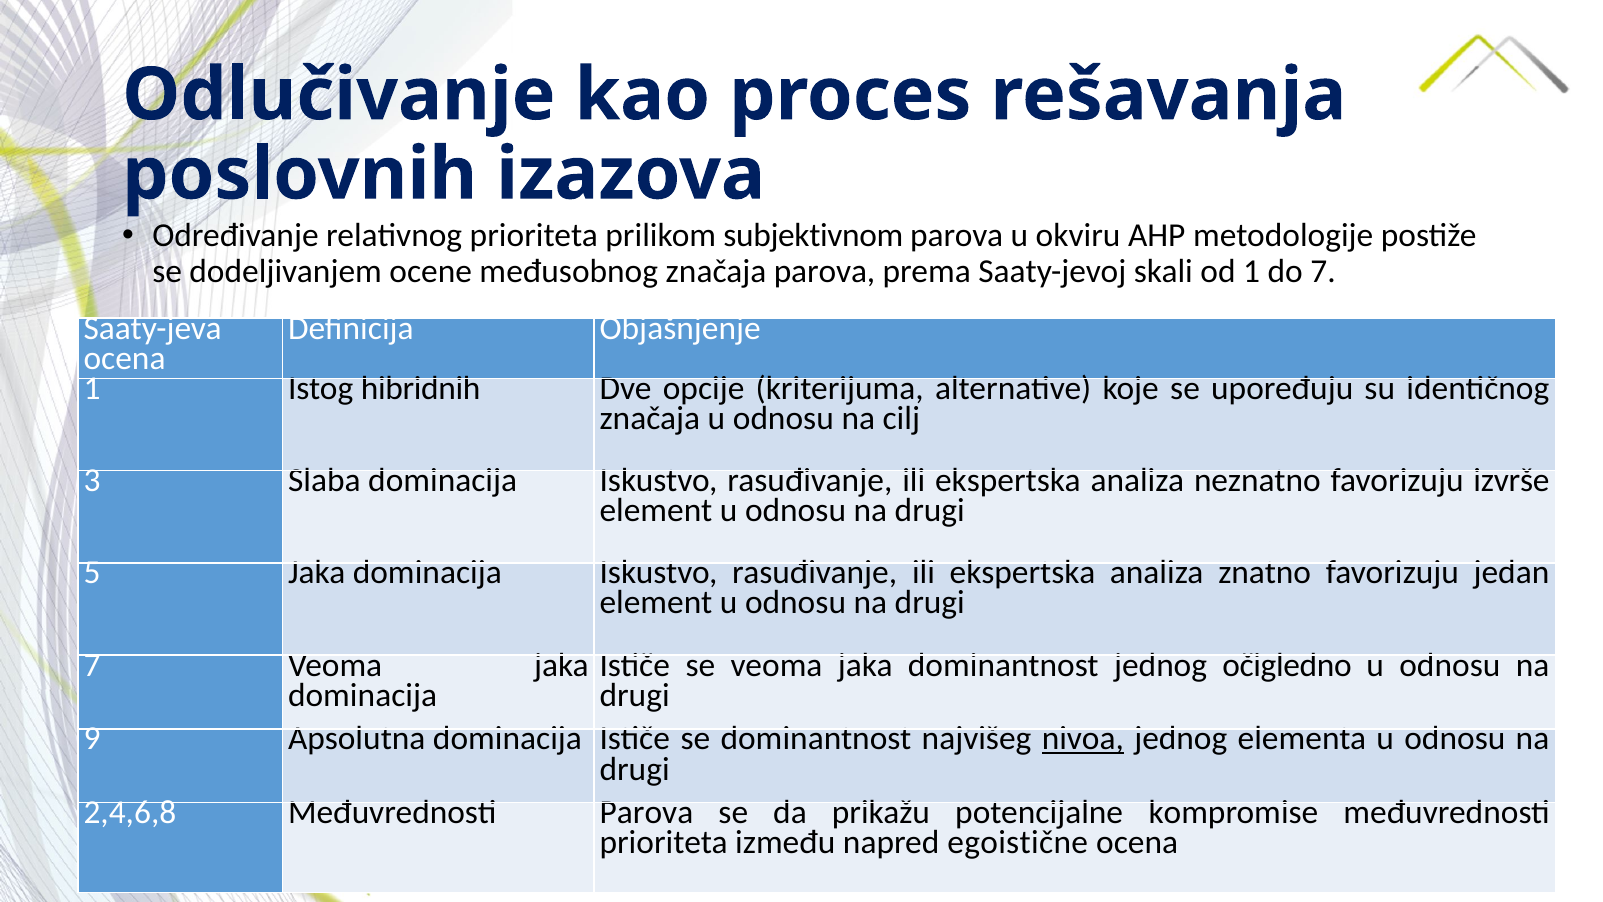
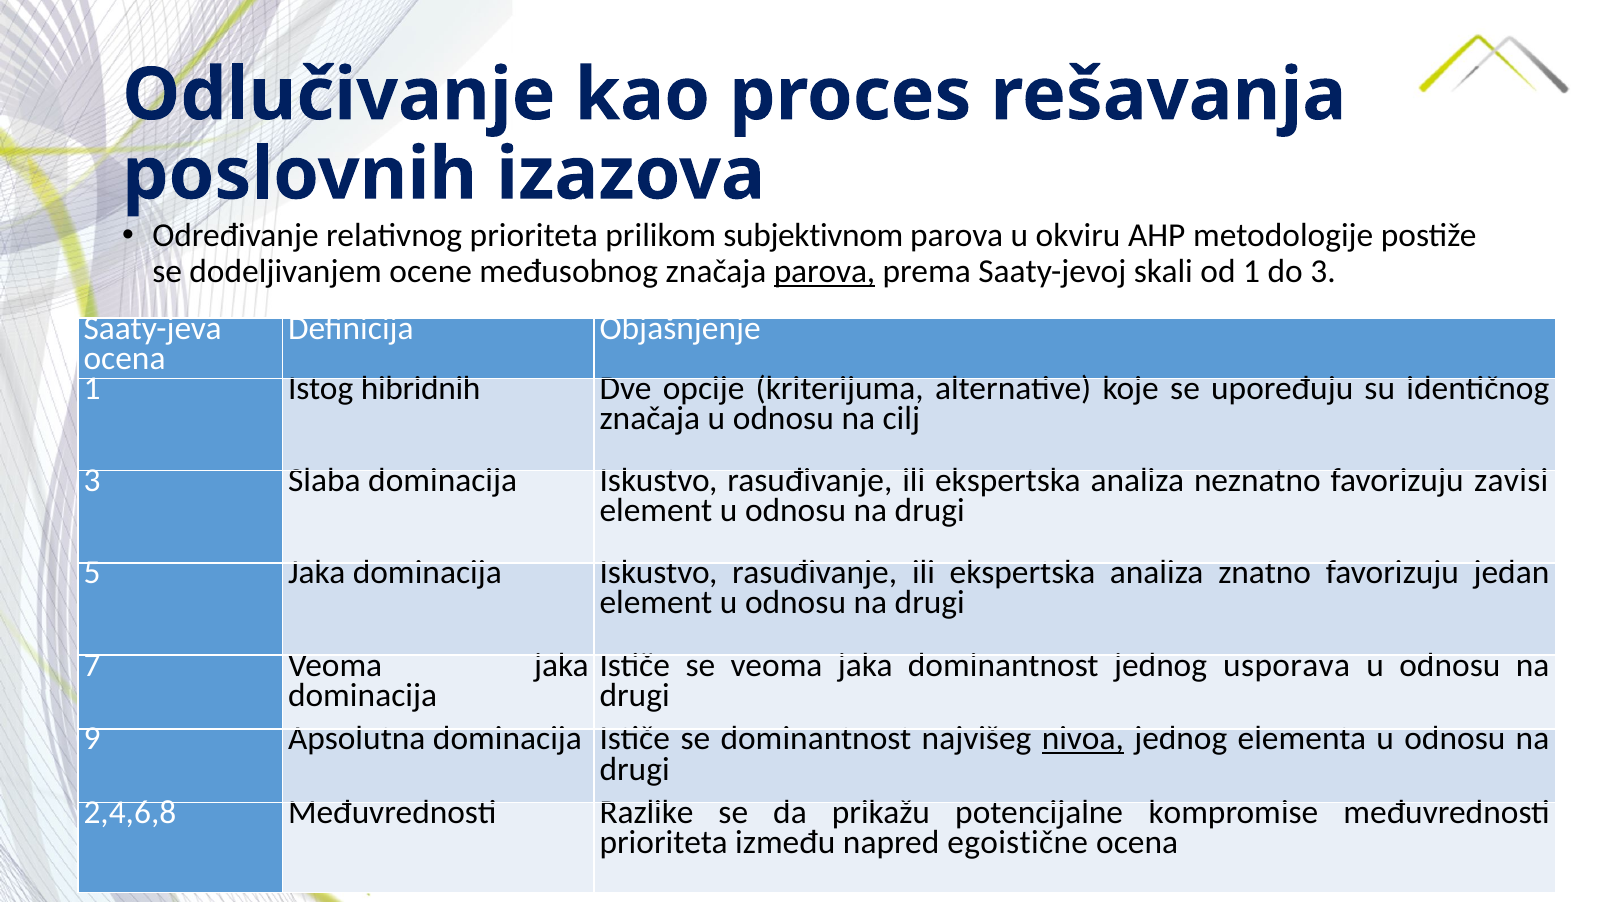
parova at (824, 271) underline: none -> present
do 7: 7 -> 3
izvrše: izvrše -> zavisi
očigledno: očigledno -> usporava
Međuvrednosti Parova: Parova -> Razlike
